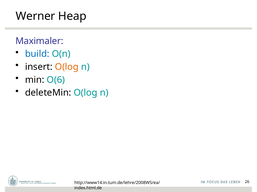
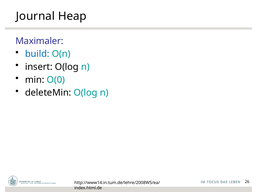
Werner: Werner -> Journal
O(log at (67, 67) colour: orange -> black
O(6: O(6 -> O(0
